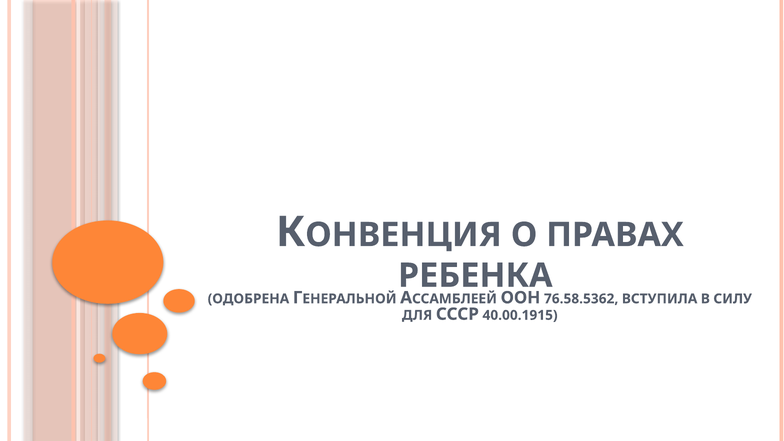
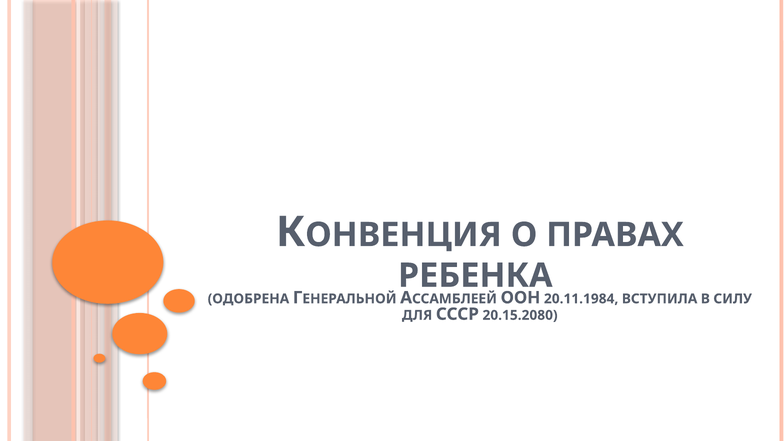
76.58.5362: 76.58.5362 -> 20.11.1984
40.00.1915: 40.00.1915 -> 20.15.2080
